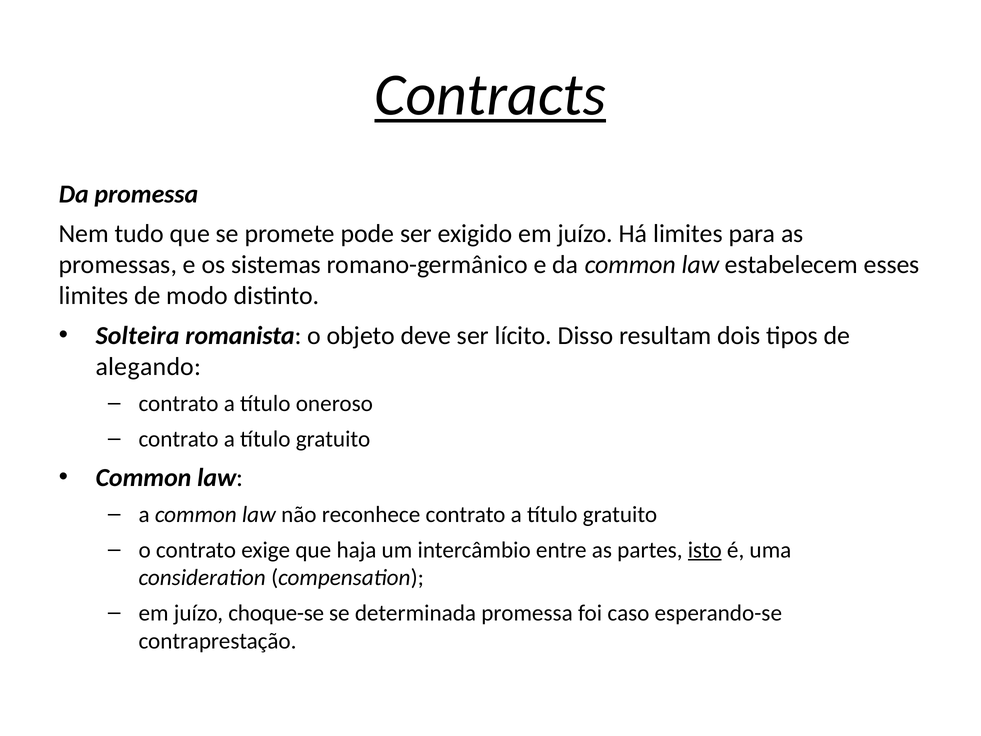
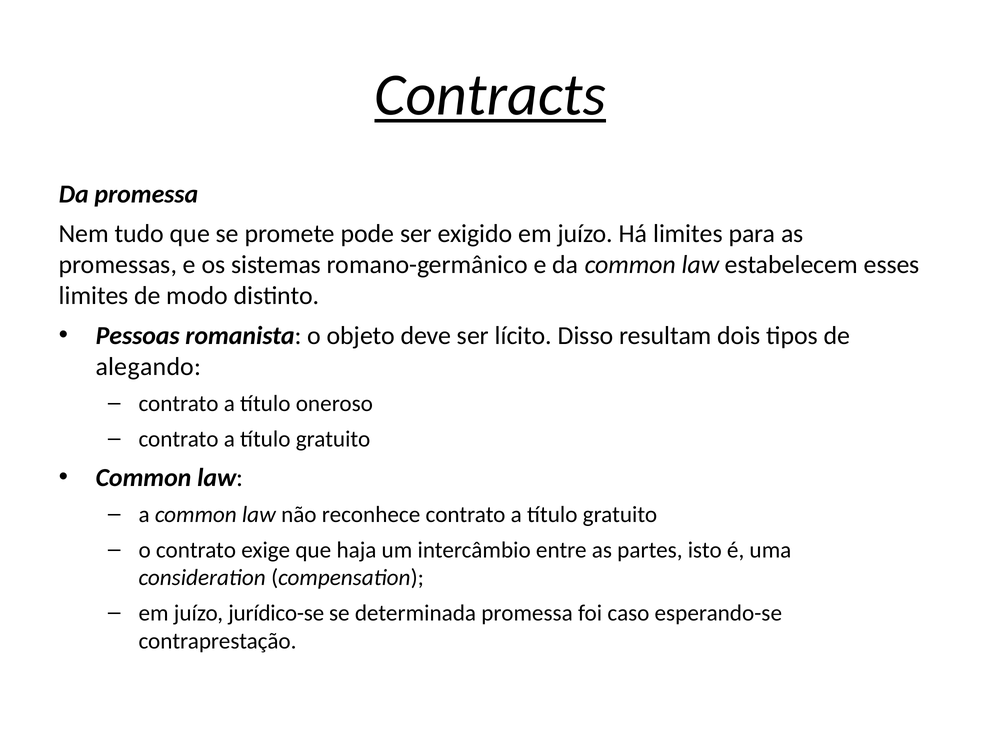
Solteira: Solteira -> Pessoas
isto underline: present -> none
choque-se: choque-se -> jurídico-se
